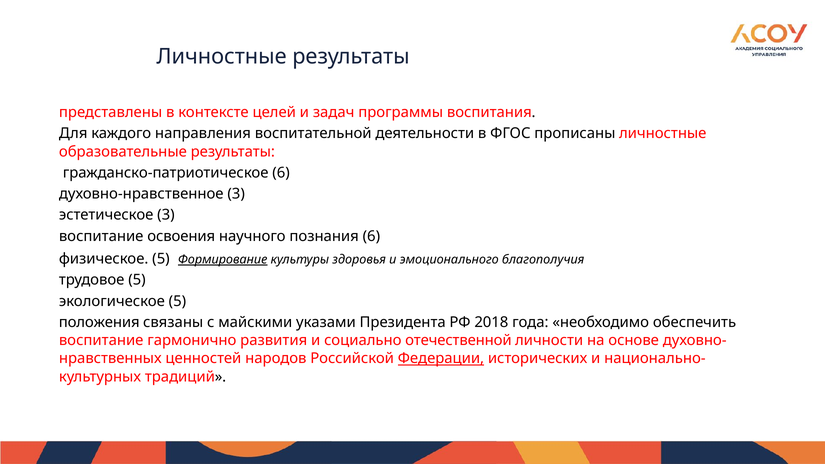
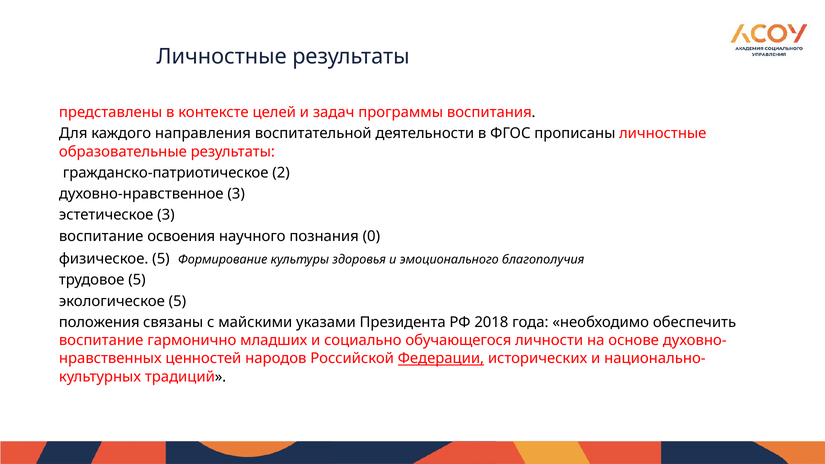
гражданско-патриотическое 6: 6 -> 2
познания 6: 6 -> 0
Формирование underline: present -> none
развития: развития -> младших
отечественной: отечественной -> обучающегося
